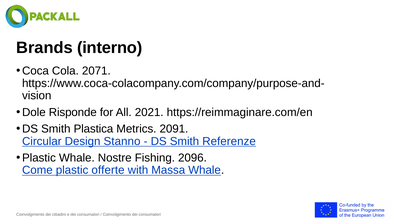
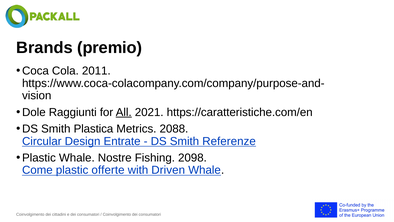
interno: interno -> premio
2071: 2071 -> 2011
Risponde: Risponde -> Raggiunti
All underline: none -> present
https://reimmaginare.com/en: https://reimmaginare.com/en -> https://caratteristiche.com/en
2091: 2091 -> 2088
Stanno: Stanno -> Entrate
2096: 2096 -> 2098
Massa: Massa -> Driven
